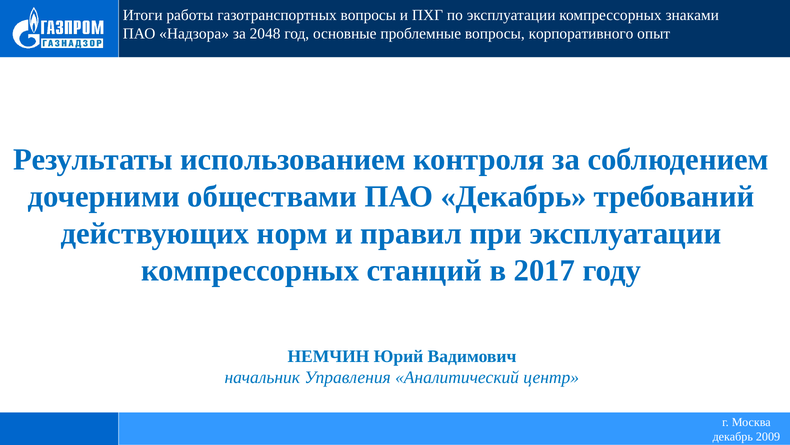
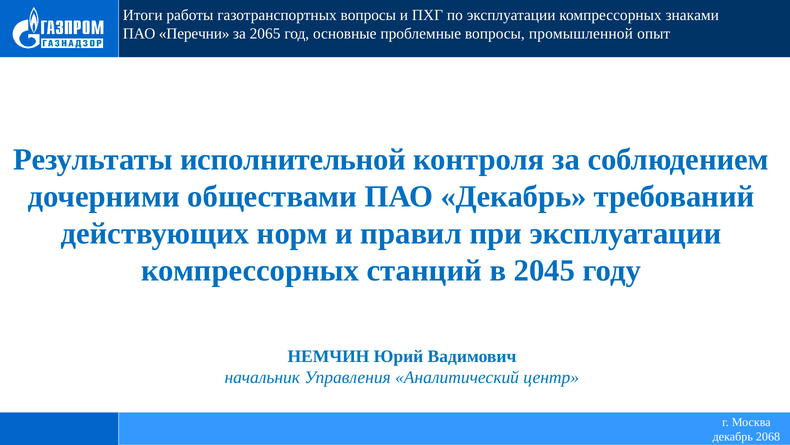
Надзора: Надзора -> Перечни
2048: 2048 -> 2065
корпоративного: корпоративного -> промышленной
использованием: использованием -> исполнительной
2017: 2017 -> 2045
2009: 2009 -> 2068
